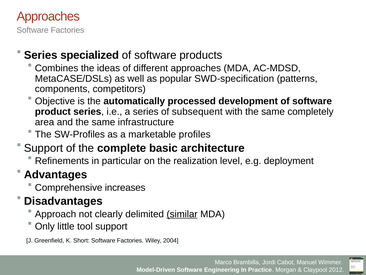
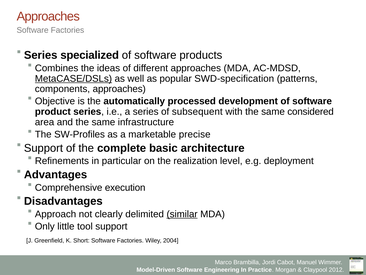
MetaCASE/DSLs underline: none -> present
components competitors: competitors -> approaches
completely: completely -> considered
profiles: profiles -> precise
increases: increases -> execution
